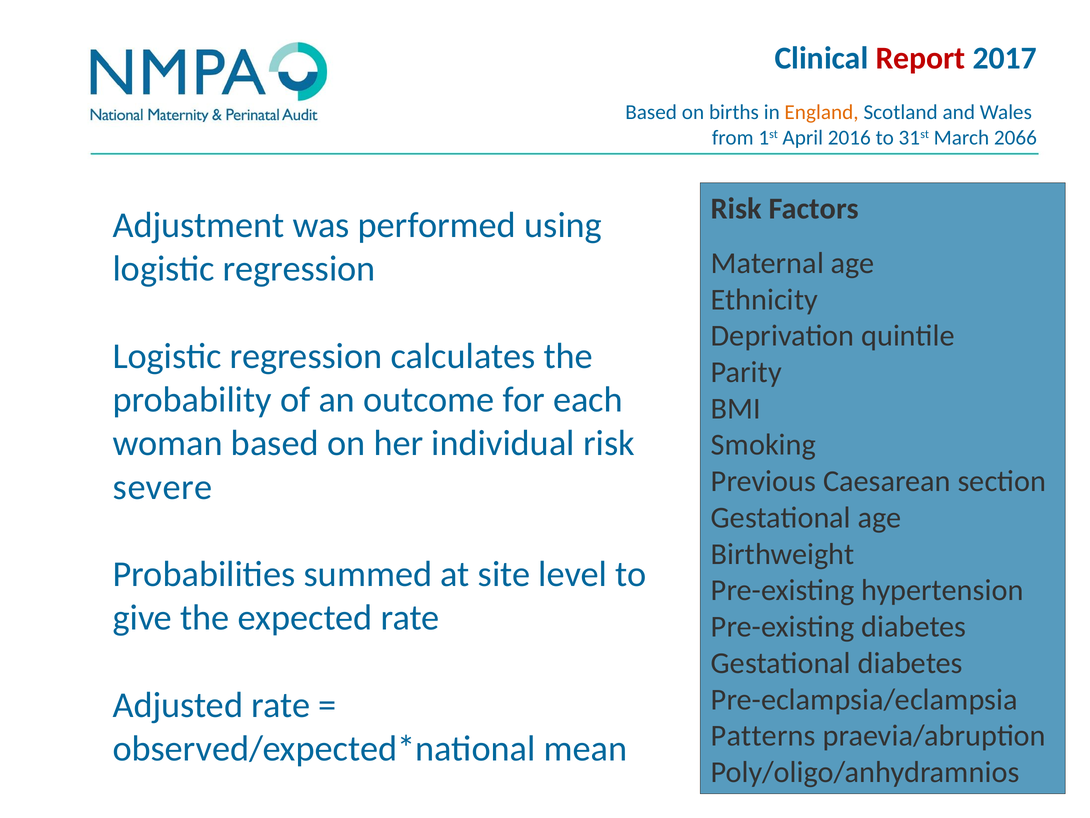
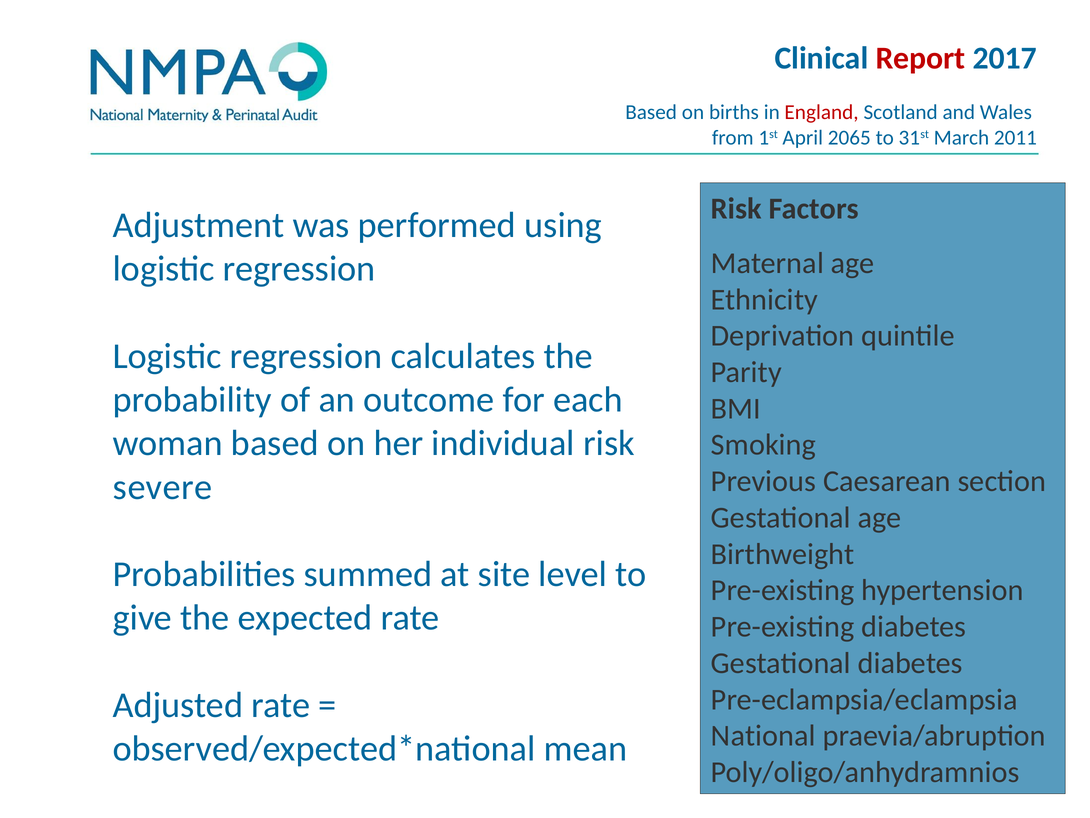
England colour: orange -> red
2016: 2016 -> 2065
2066: 2066 -> 2011
Patterns: Patterns -> National
